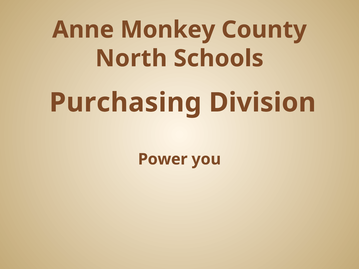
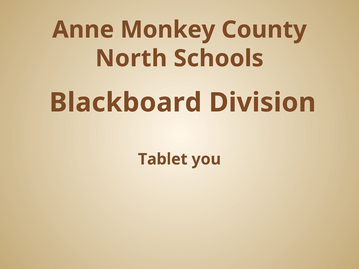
Purchasing: Purchasing -> Blackboard
Power: Power -> Tablet
